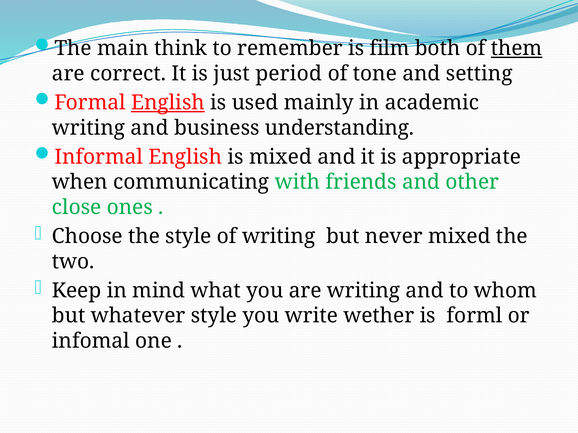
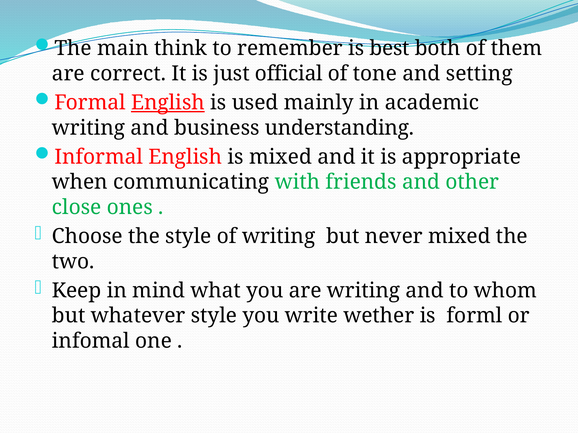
film: film -> best
them underline: present -> none
period: period -> official
